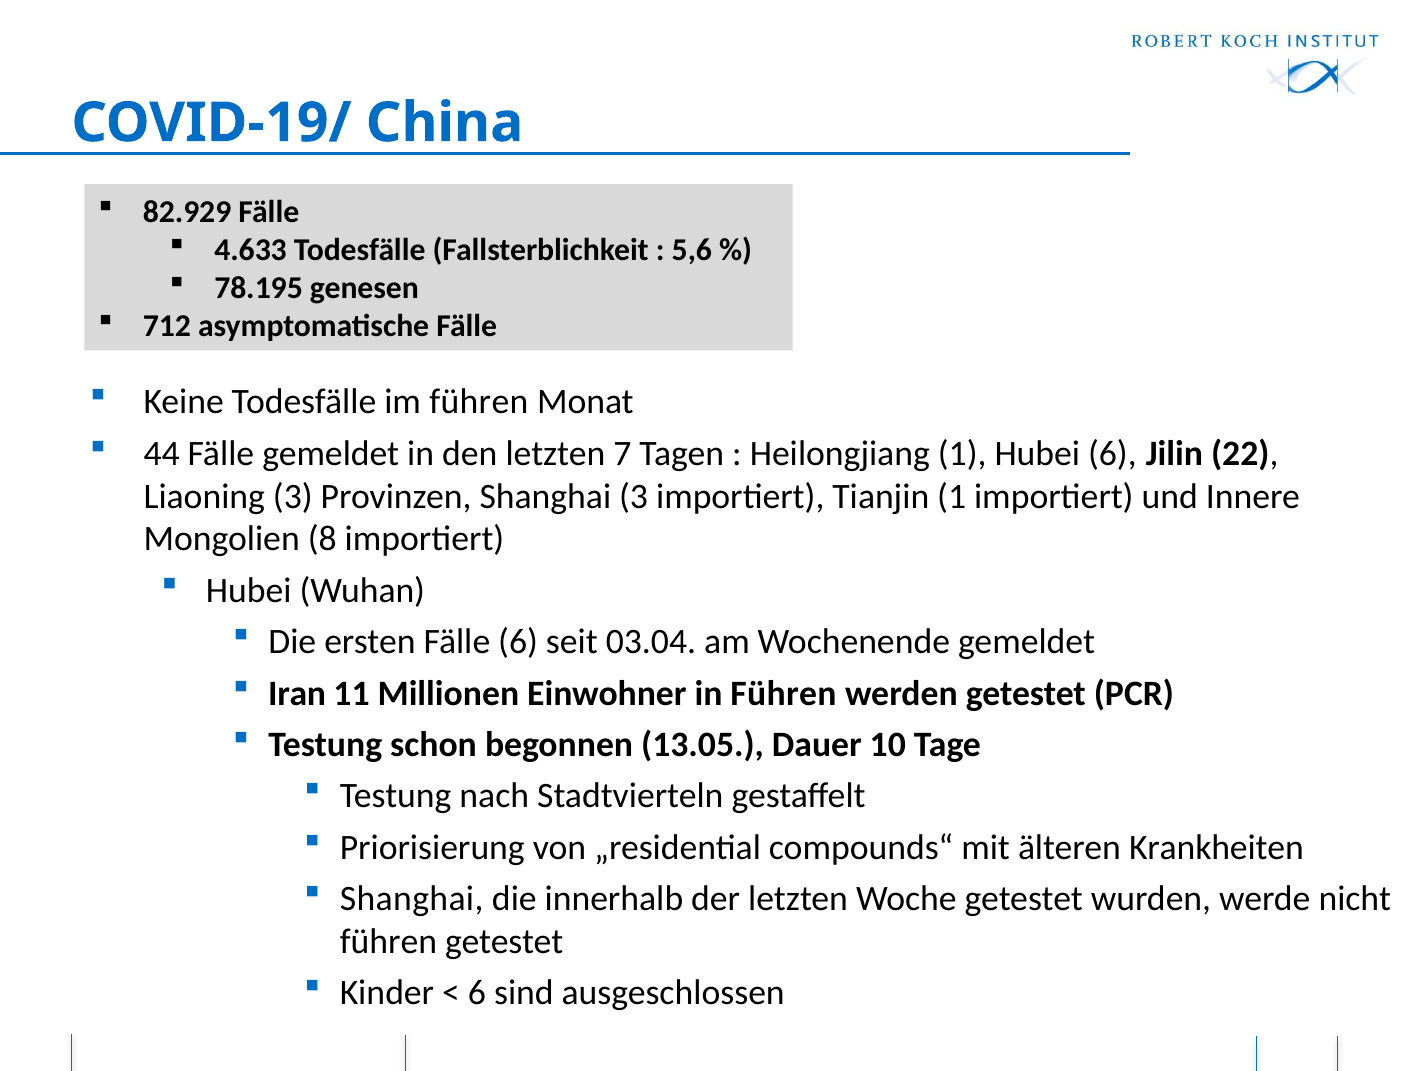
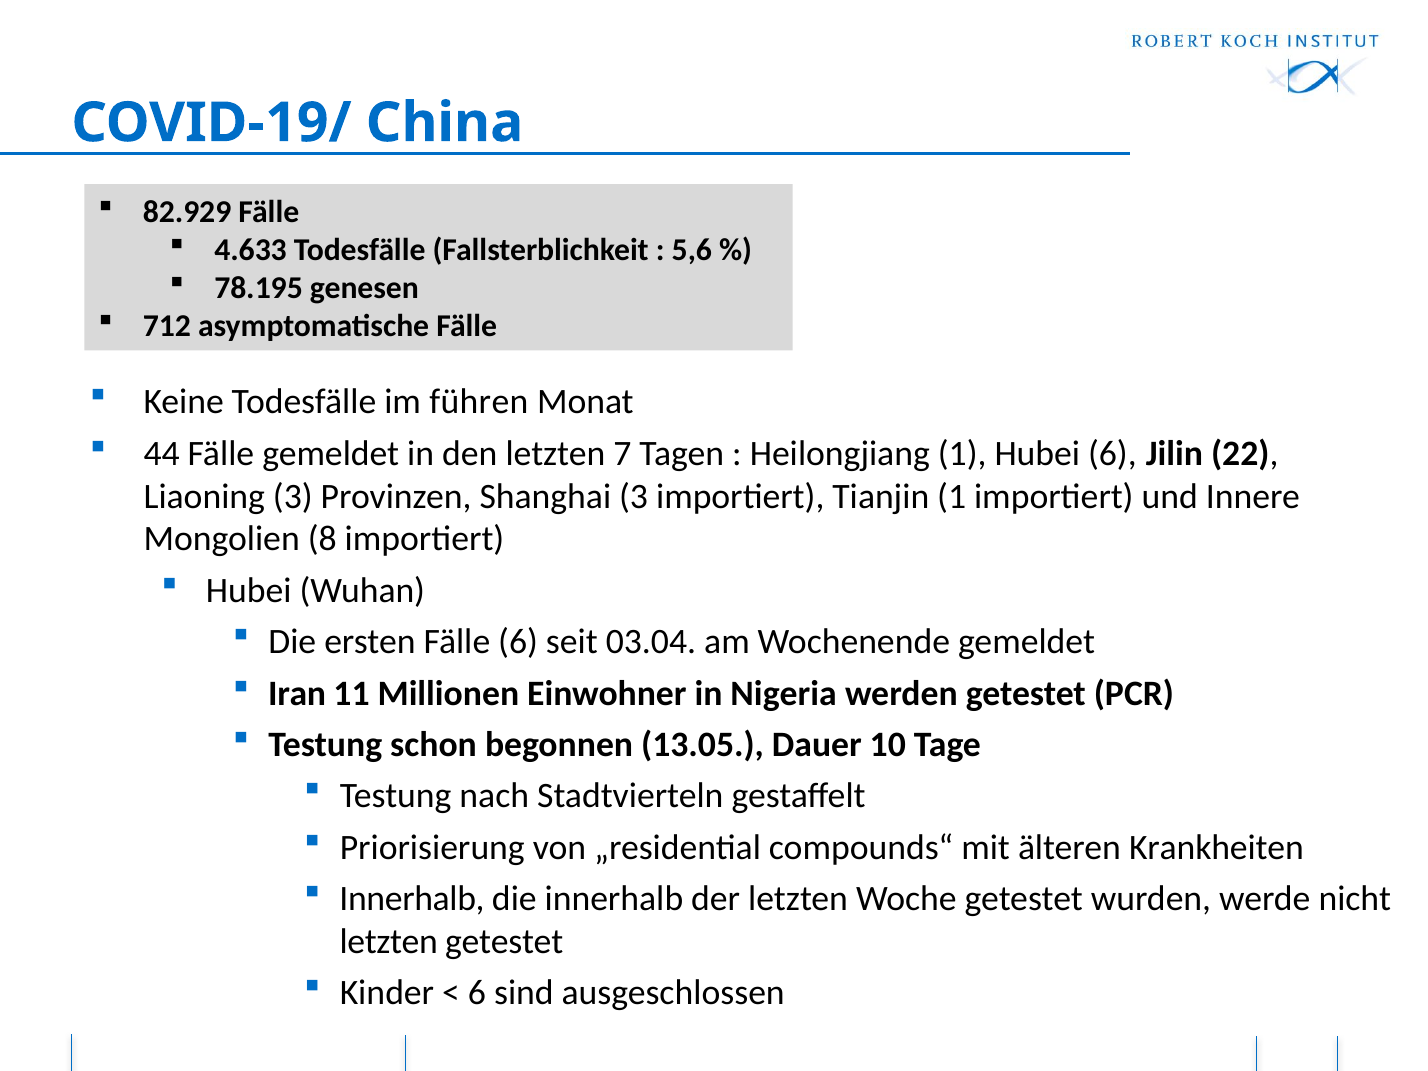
in Führen: Führen -> Nigeria
Shanghai at (412, 899): Shanghai -> Innerhalb
führen at (388, 942): führen -> letzten
